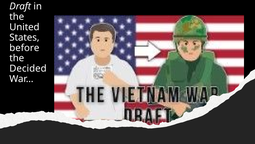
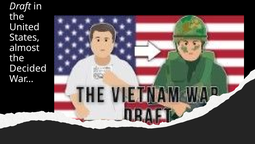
before: before -> almost
